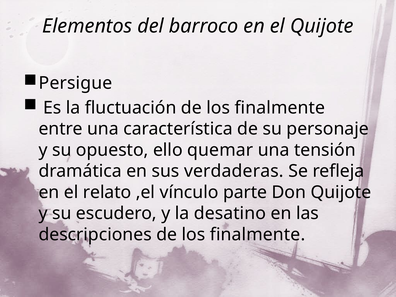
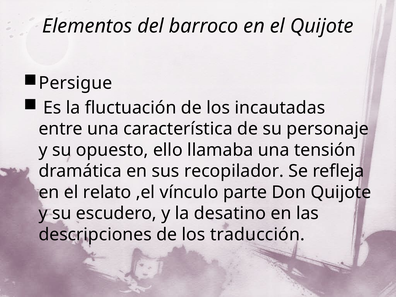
fluctuación de los finalmente: finalmente -> incautadas
quemar: quemar -> llamaba
verdaderas: verdaderas -> recopilador
descripciones de los finalmente: finalmente -> traducción
